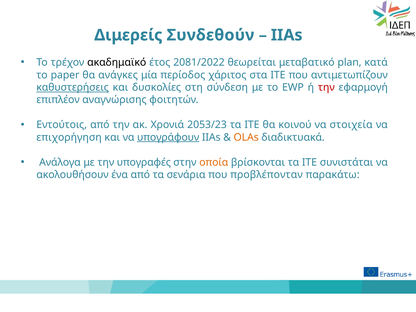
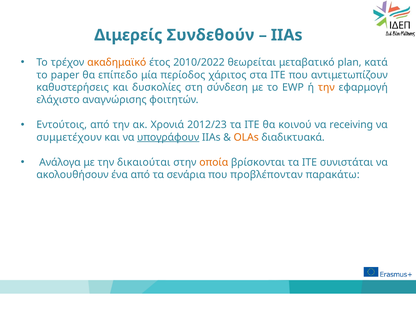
ακαδημαϊκό colour: black -> orange
2081/2022: 2081/2022 -> 2010/2022
ανάγκες: ανάγκες -> επίπεδο
καθυστερήσεις underline: present -> none
την at (326, 87) colour: red -> orange
επιπλέον: επιπλέον -> ελάχιστο
2053/23: 2053/23 -> 2012/23
στοιχεία: στοιχεία -> receiving
επιχορήγηση: επιχορήγηση -> συμμετέχουν
υπογραφές: υπογραφές -> δικαιούται
